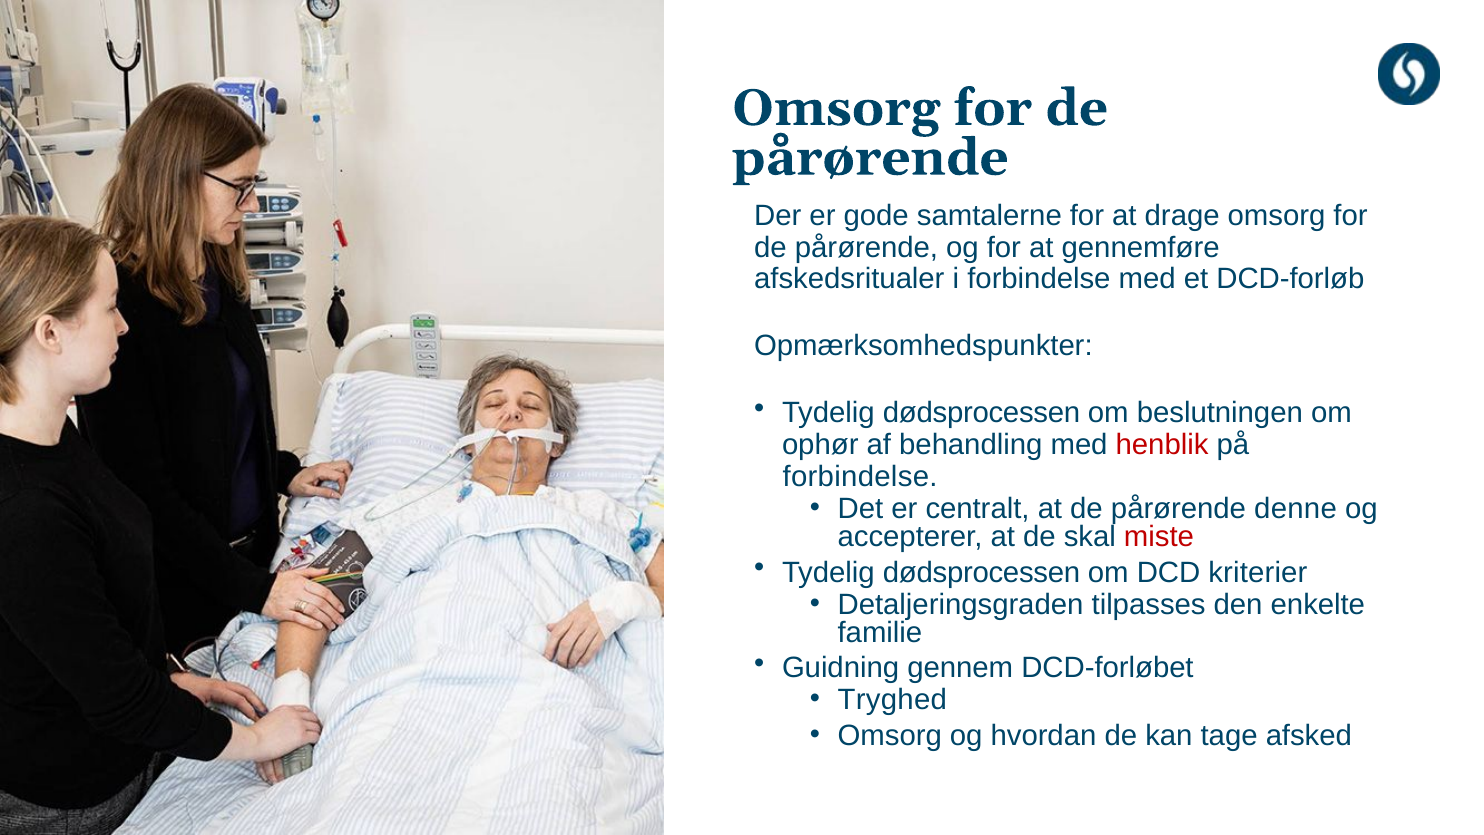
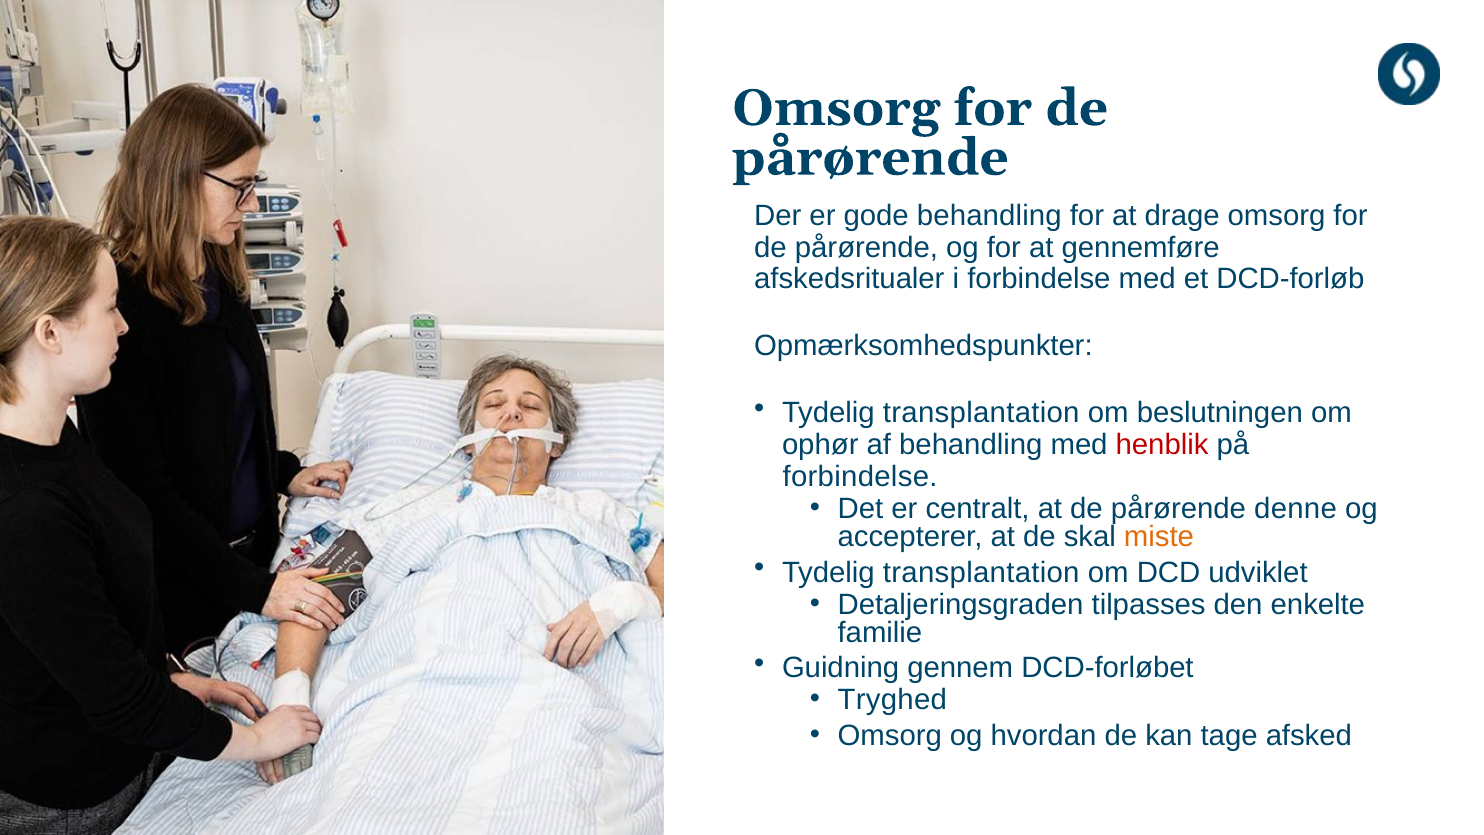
gode samtalerne: samtalerne -> behandling
dødsprocessen at (982, 413): dødsprocessen -> transplantation
miste colour: red -> orange
dødsprocessen at (982, 572): dødsprocessen -> transplantation
kriterier: kriterier -> udviklet
